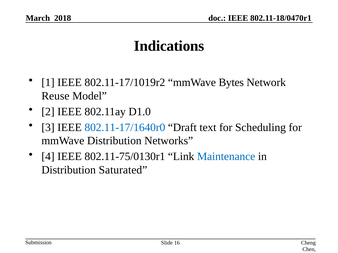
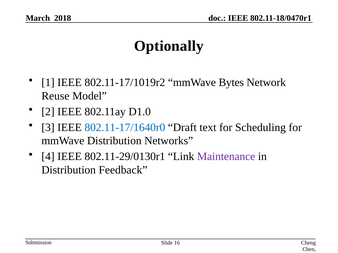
Indications: Indications -> Optionally
802.11-75/0130r1: 802.11-75/0130r1 -> 802.11-29/0130r1
Maintenance colour: blue -> purple
Saturated: Saturated -> Feedback
